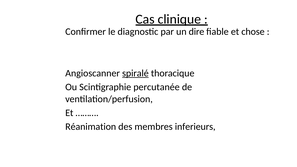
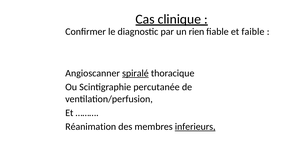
dire: dire -> rien
chose: chose -> faible
inferieurs underline: none -> present
